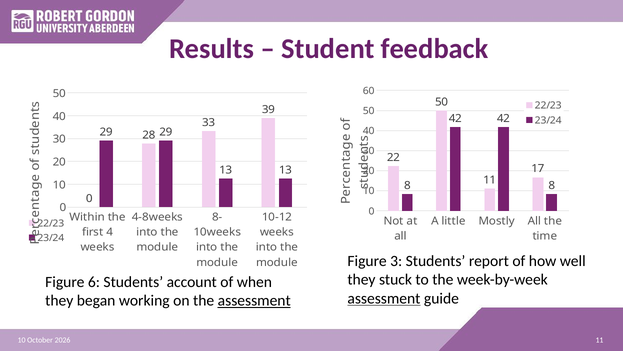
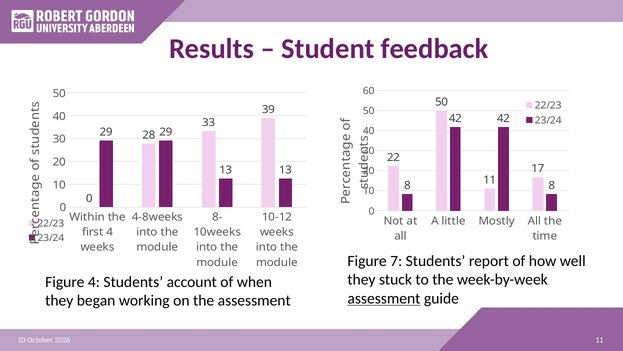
3: 3 -> 7
Figure 6: 6 -> 4
assessment at (254, 300) underline: present -> none
